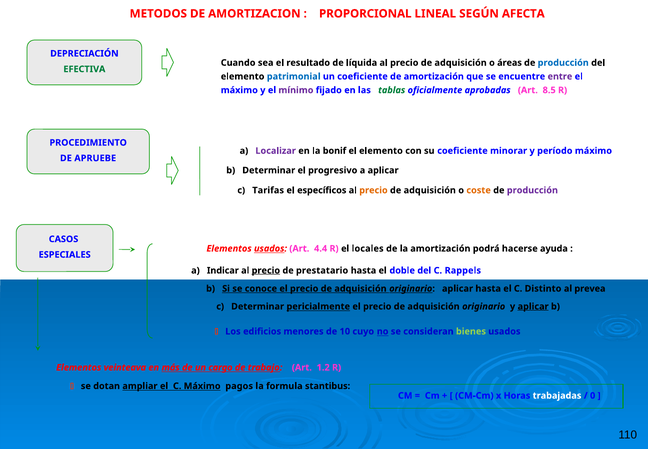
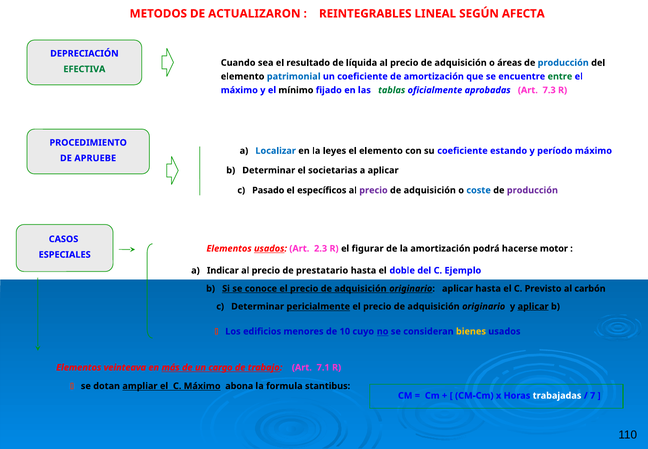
AMORTIZACION: AMORTIZACION -> ACTUALIZARON
PROPORCIONAL: PROPORCIONAL -> REINTEGRABLES
entre colour: purple -> green
mínimo colour: purple -> black
8.5: 8.5 -> 7.3
Localizar colour: purple -> blue
bonif: bonif -> leyes
minorar: minorar -> estando
progresivo: progresivo -> societarias
Tarifas: Tarifas -> Pasado
precio at (373, 190) colour: orange -> purple
coste colour: orange -> blue
4.4: 4.4 -> 2.3
locales: locales -> figurar
ayuda: ayuda -> motor
precio at (266, 270) underline: present -> none
Rappels: Rappels -> Ejemplo
Distinto: Distinto -> Previsto
prevea: prevea -> carbón
bienes colour: light green -> yellow
1.2: 1.2 -> 7.1
pagos: pagos -> abona
0: 0 -> 7
